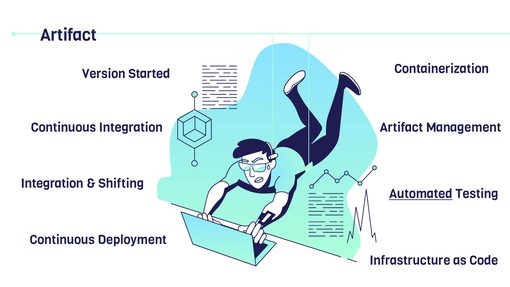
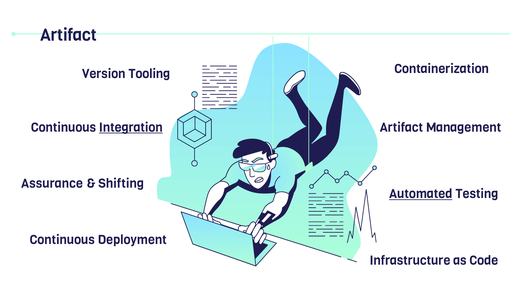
Started: Started -> Tooling
Integration at (131, 127) underline: none -> present
Integration at (52, 184): Integration -> Assurance
